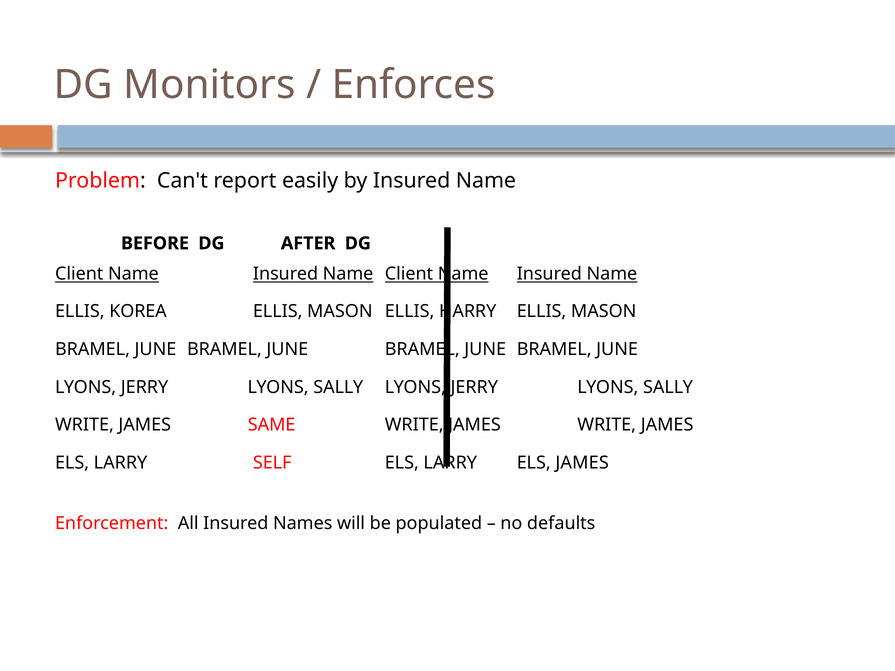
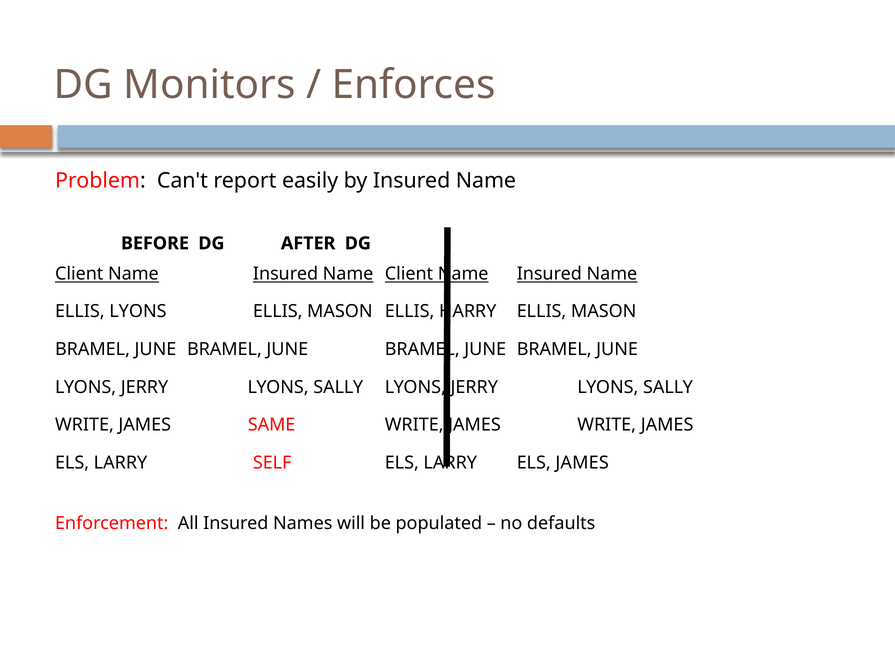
ELLIS KOREA: KOREA -> LYONS
